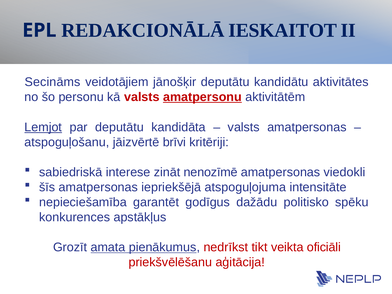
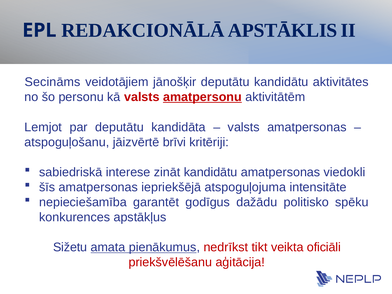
IESKAITOT: IESKAITOT -> APSTĀKLIS
Lemjot underline: present -> none
zināt nenozīmē: nenozīmē -> kandidātu
Grozīt: Grozīt -> Sižetu
